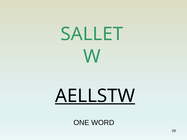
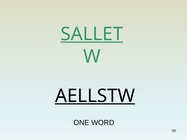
SALLET underline: none -> present
